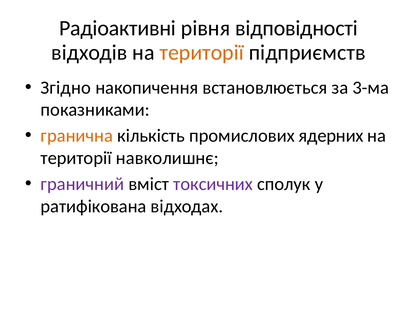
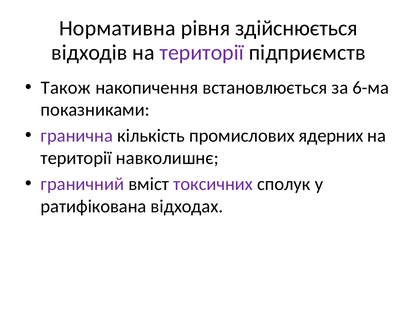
Радіоактивні: Радіоактивні -> Нормативна
відповідності: відповідності -> здійснюється
території at (202, 53) colour: orange -> purple
Згідно: Згідно -> Також
3-ма: 3-ма -> 6-ма
гранична colour: orange -> purple
